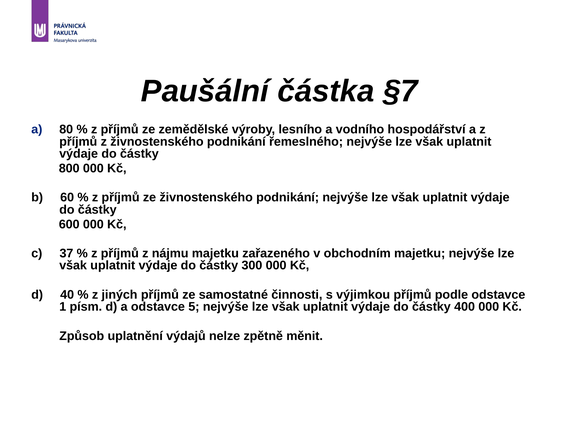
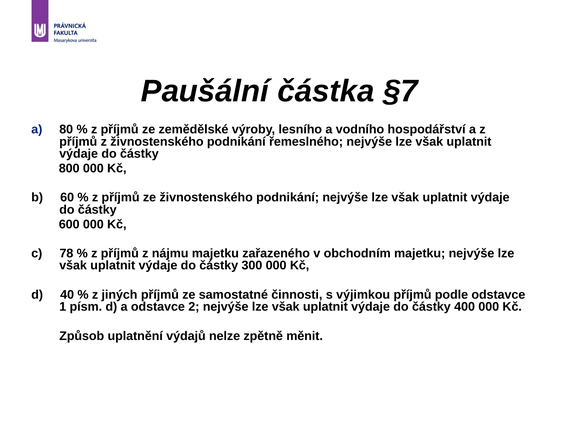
37: 37 -> 78
5: 5 -> 2
